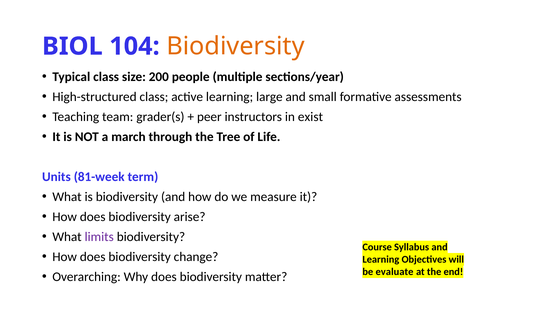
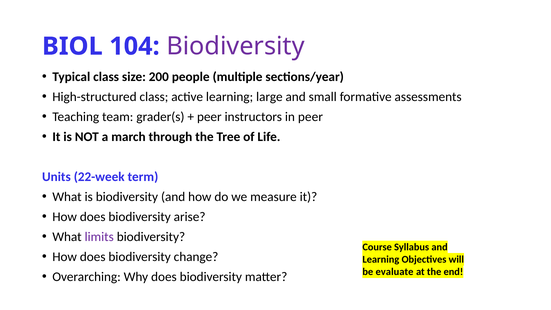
Biodiversity at (236, 46) colour: orange -> purple
in exist: exist -> peer
81-week: 81-week -> 22-week
